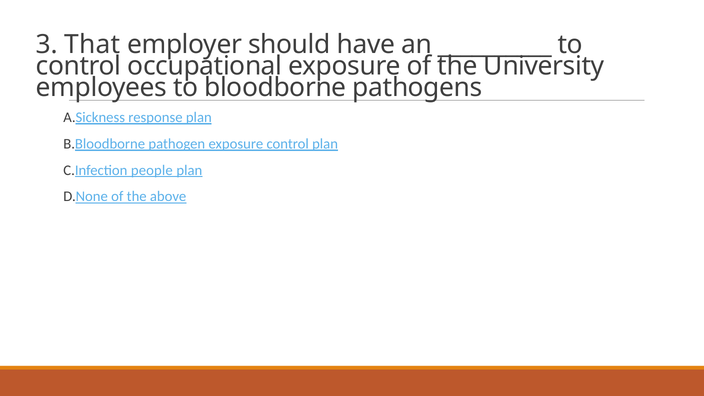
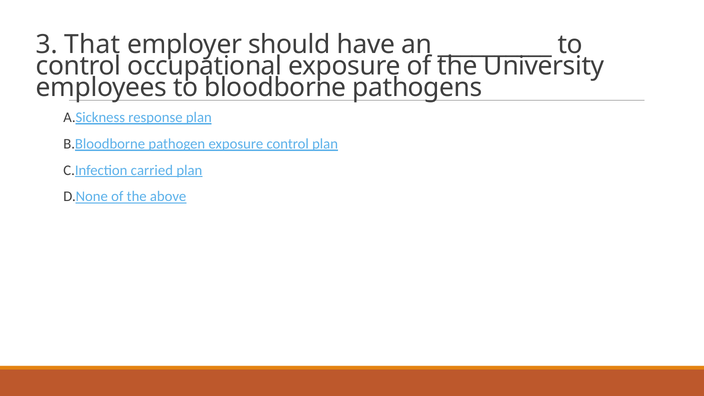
people: people -> carried
